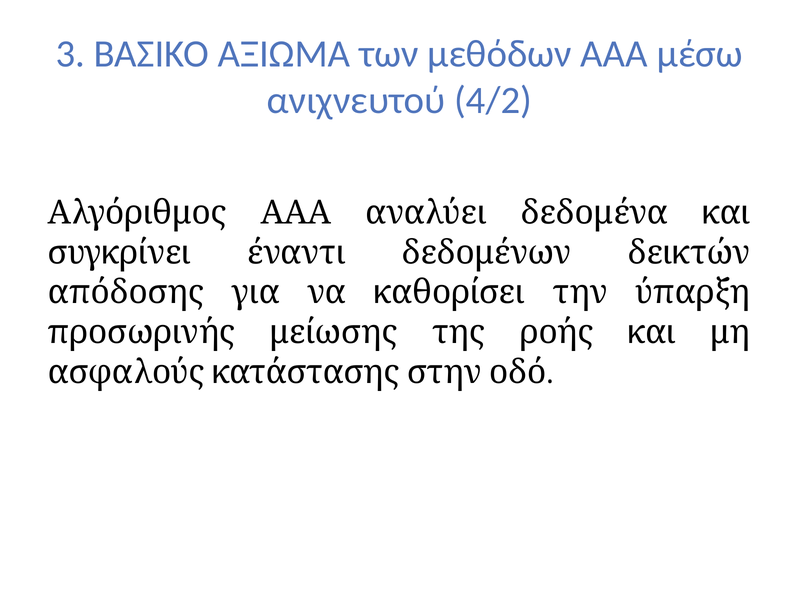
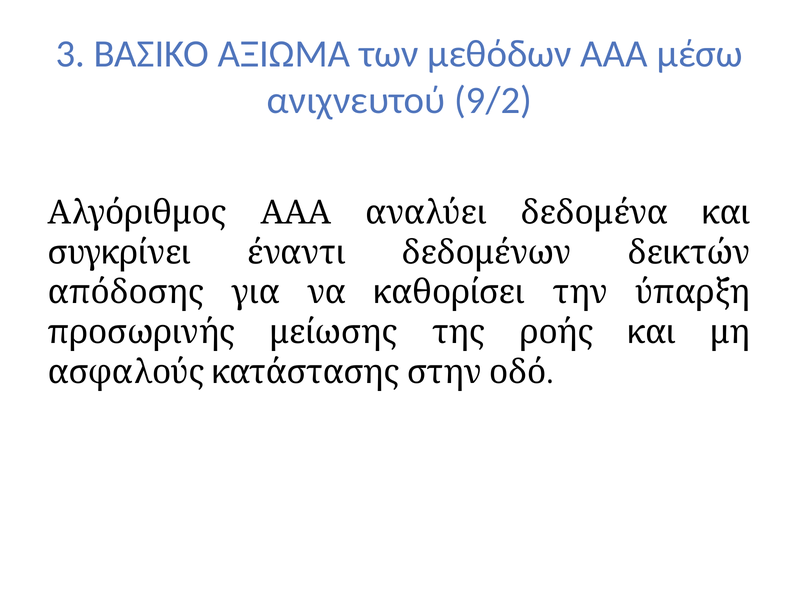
4/2: 4/2 -> 9/2
